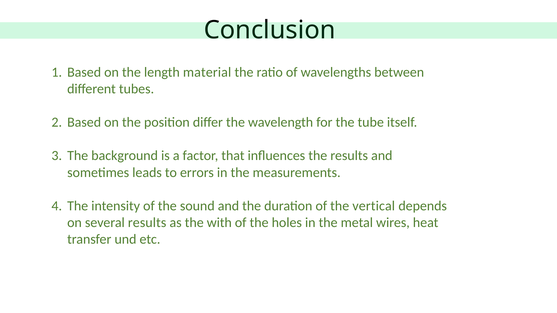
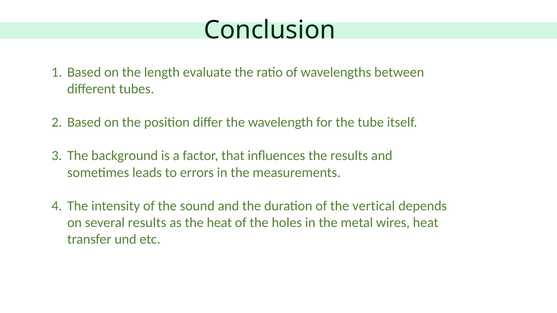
material: material -> evaluate
the with: with -> heat
